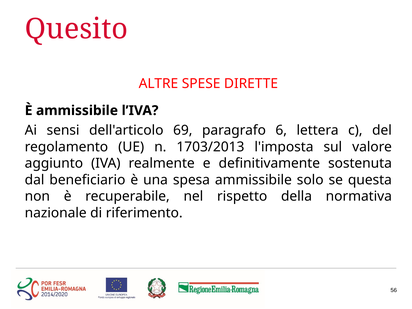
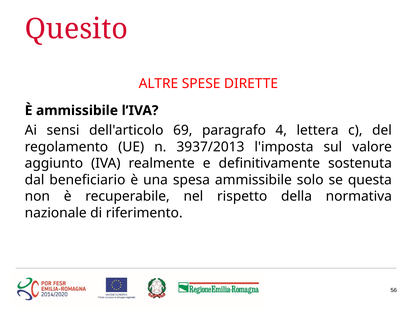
6: 6 -> 4
1703/2013: 1703/2013 -> 3937/2013
